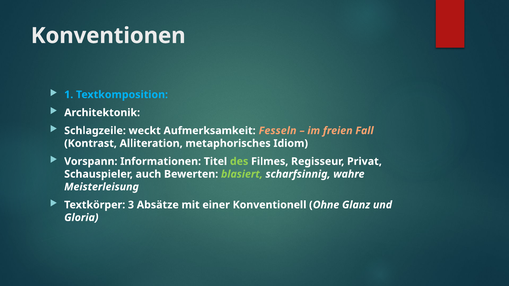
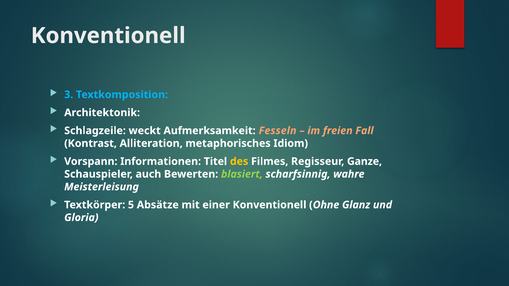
Konventionen at (108, 36): Konventionen -> Konventionell
1: 1 -> 3
des colour: light green -> yellow
Privat: Privat -> Ganze
3: 3 -> 5
